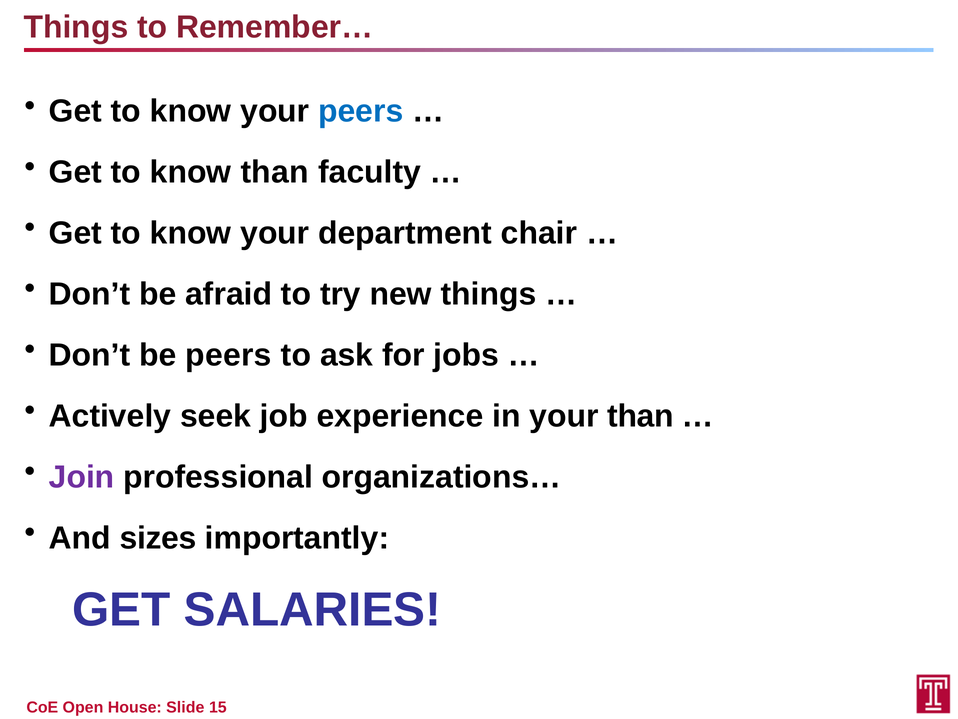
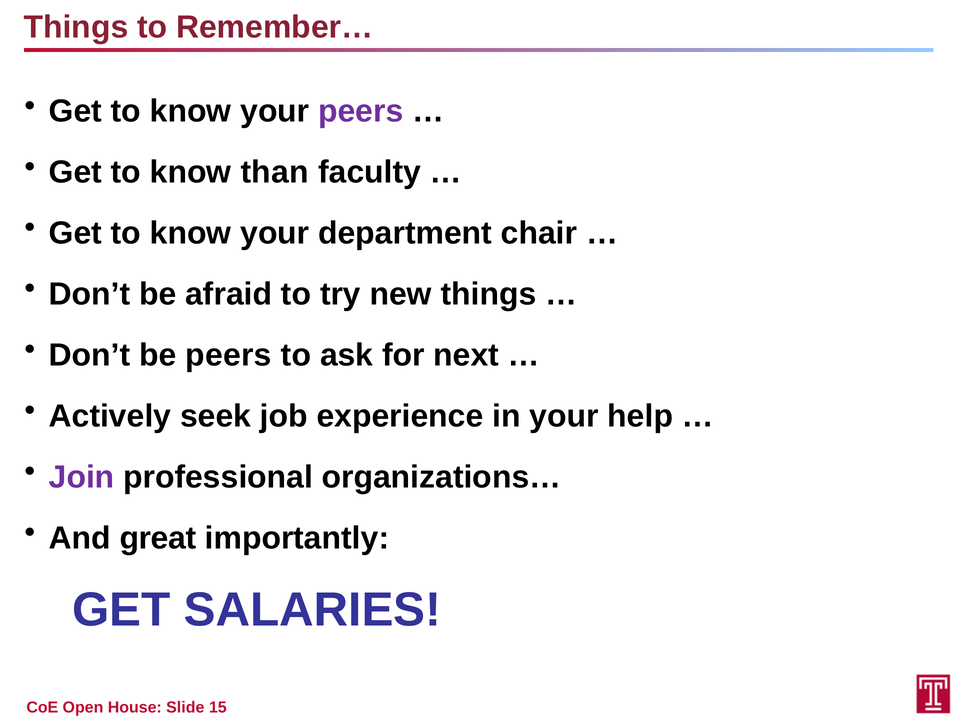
peers at (361, 111) colour: blue -> purple
jobs: jobs -> next
your than: than -> help
sizes: sizes -> great
